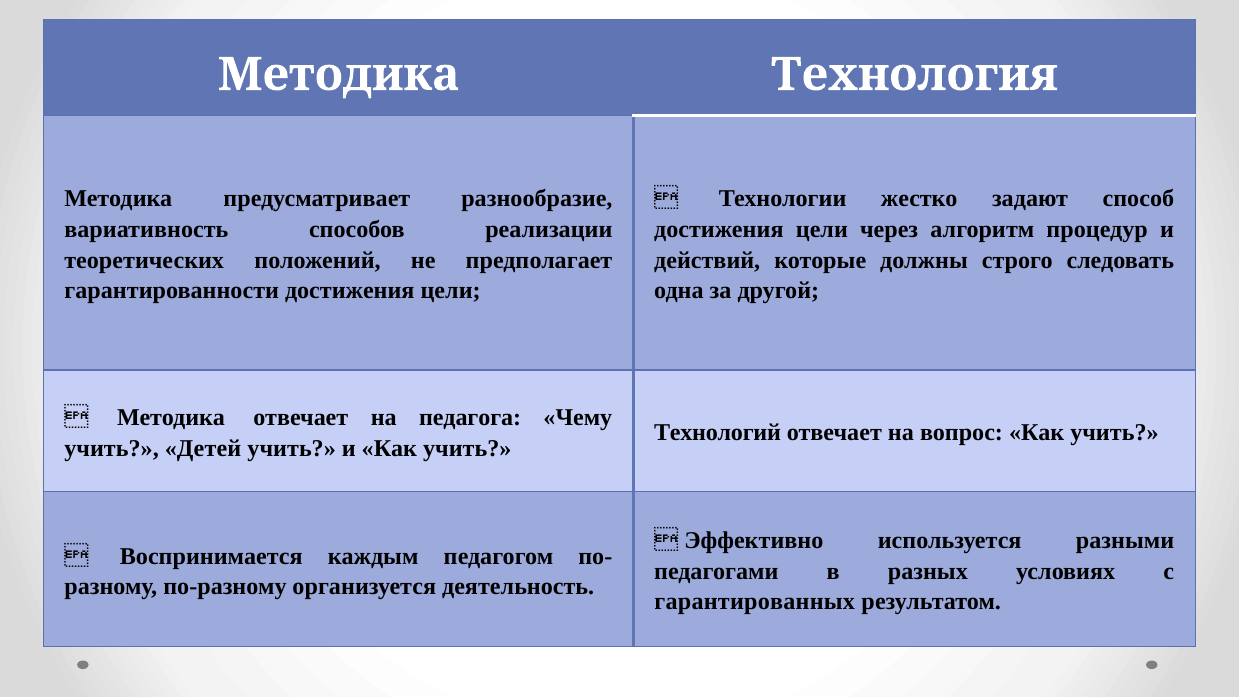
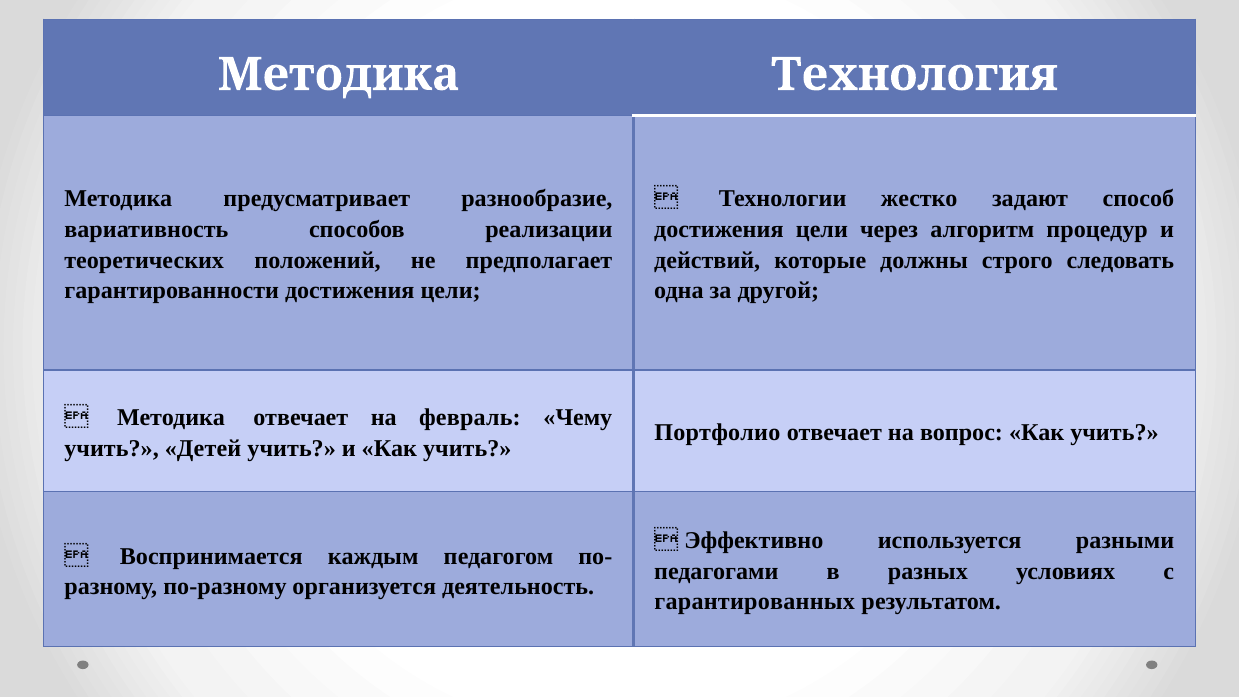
педагога: педагога -> февраль
Технологий: Технологий -> Портфолио
